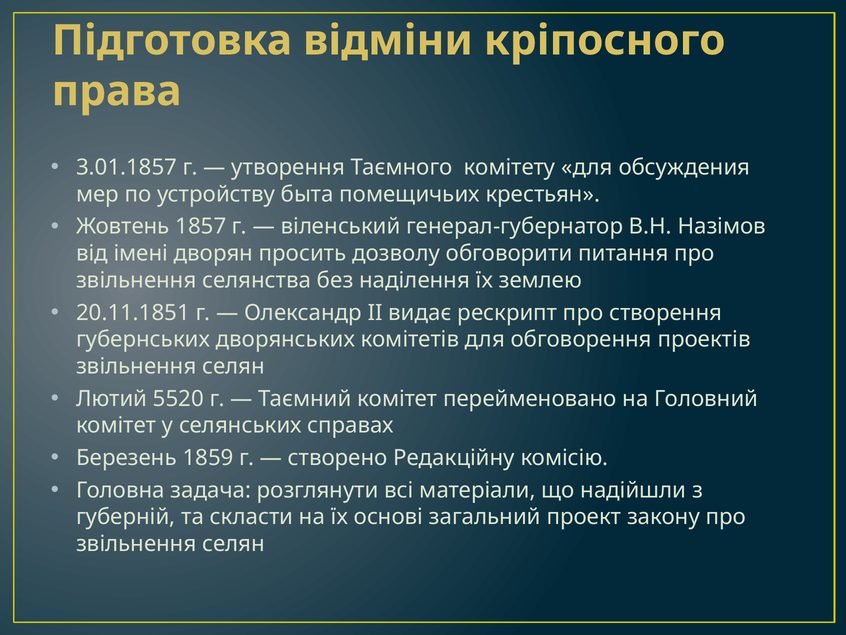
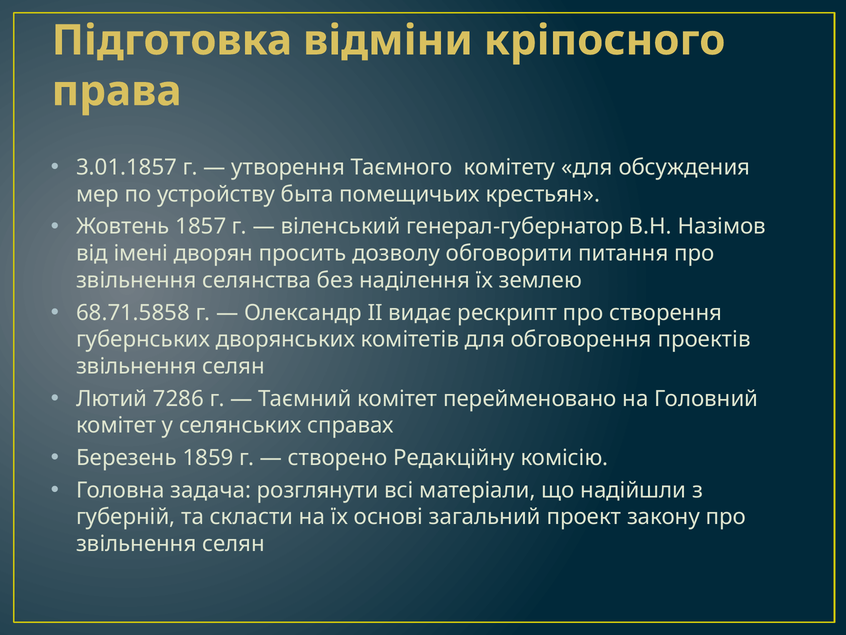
20.11.1851: 20.11.1851 -> 68.71.5858
5520: 5520 -> 7286
